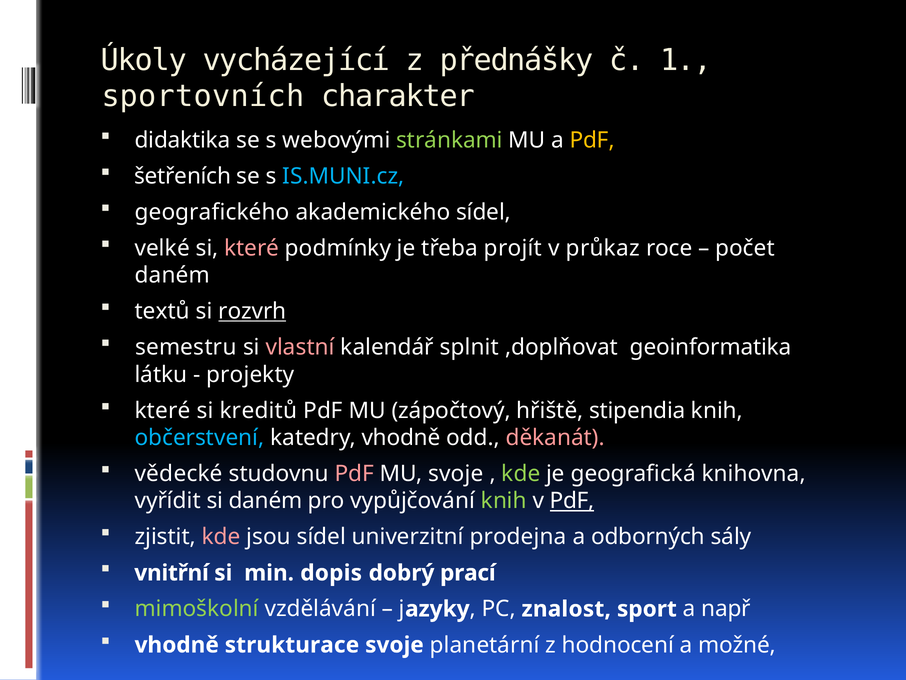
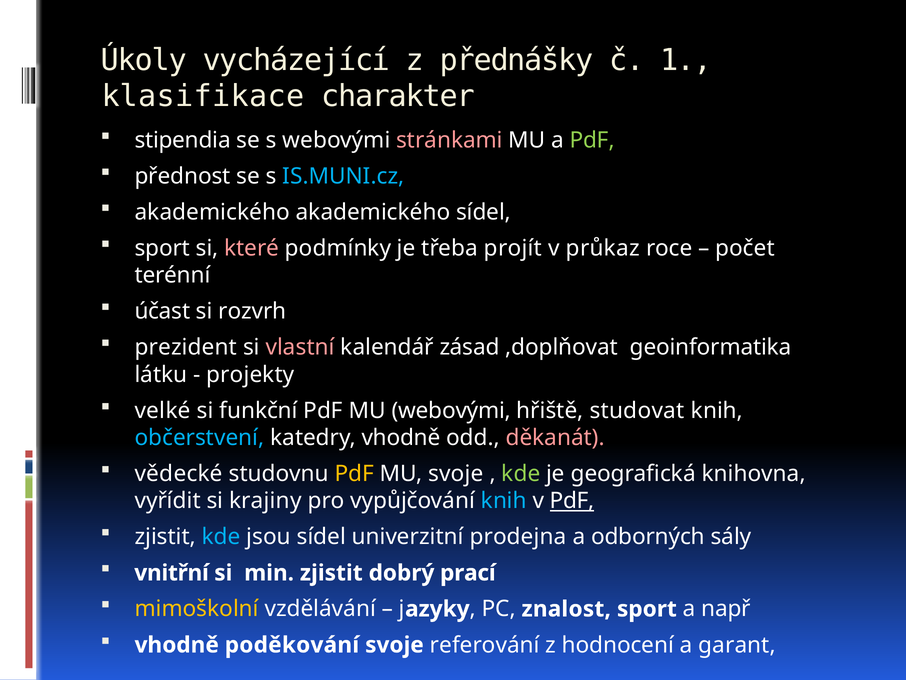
sportovních: sportovních -> klasifikace
didaktika: didaktika -> stipendia
stránkami colour: light green -> pink
PdF at (592, 140) colour: yellow -> light green
šetřeních: šetřeních -> přednost
geografického at (212, 212): geografického -> akademického
velké at (162, 248): velké -> sport
daném at (172, 275): daném -> terénní
textů: textů -> účast
rozvrh underline: present -> none
semestru: semestru -> prezident
splnit: splnit -> zásad
které at (163, 410): které -> velké
kreditů: kreditů -> funkční
MU zápočtový: zápočtový -> webovými
stipendia: stipendia -> studovat
PdF at (354, 473) colour: pink -> yellow
si daném: daném -> krajiny
knih at (504, 501) colour: light green -> light blue
kde at (221, 537) colour: pink -> light blue
min dopis: dopis -> zjistit
mimoškolní colour: light green -> yellow
strukturace: strukturace -> poděkování
planetární: planetární -> referování
možné: možné -> garant
